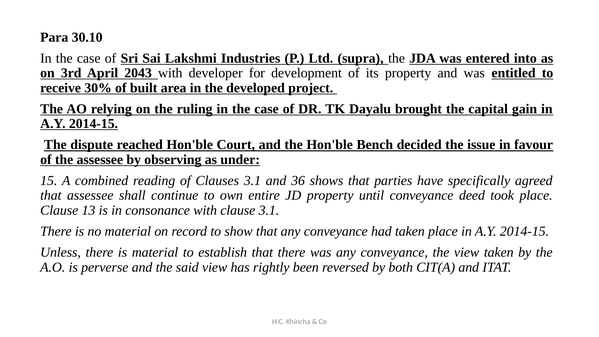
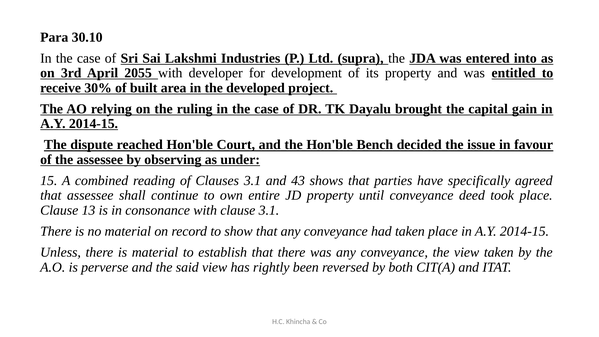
2043: 2043 -> 2055
36: 36 -> 43
